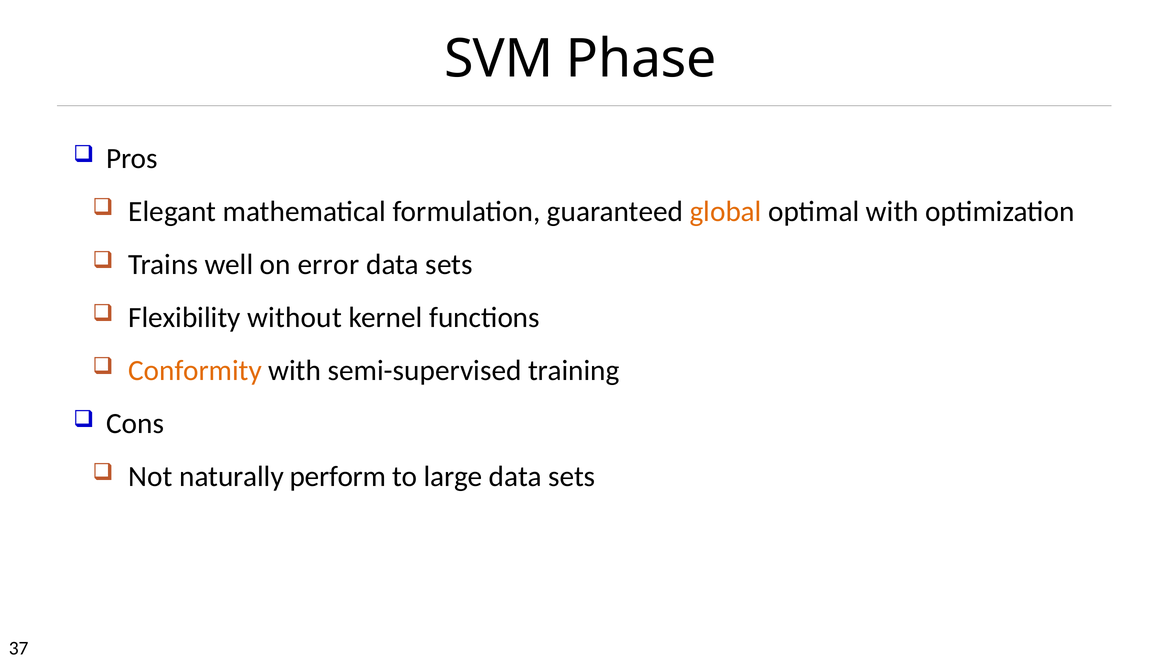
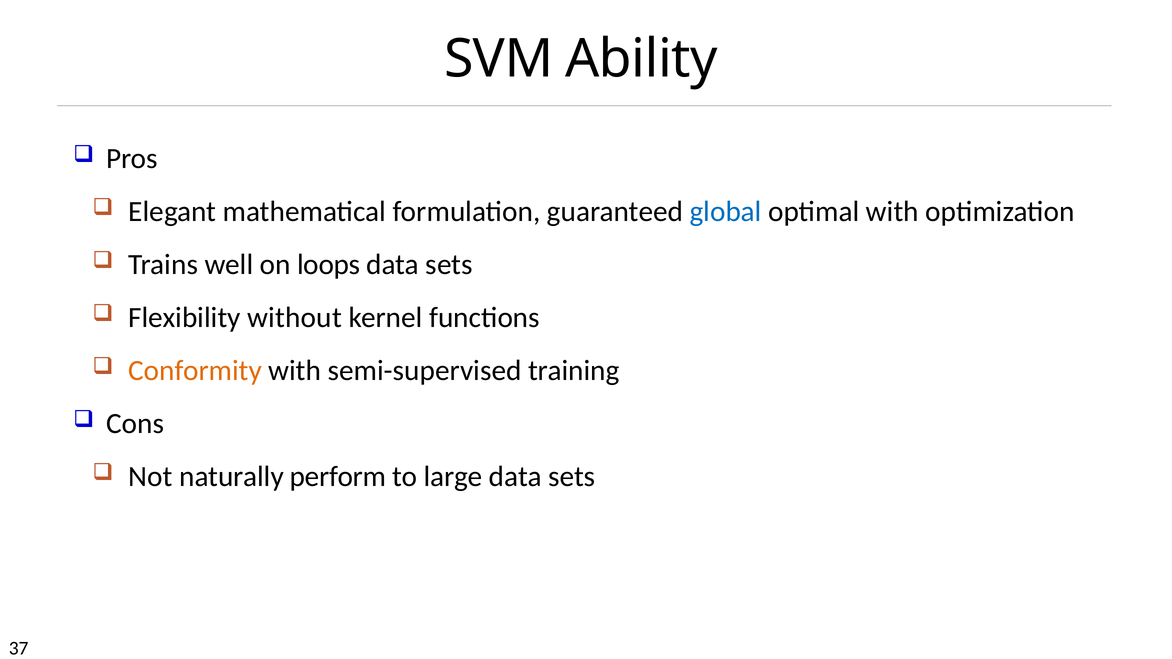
Phase: Phase -> Ability
global colour: orange -> blue
error: error -> loops
